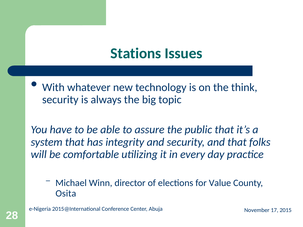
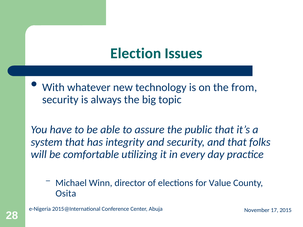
Stations: Stations -> Election
think: think -> from
